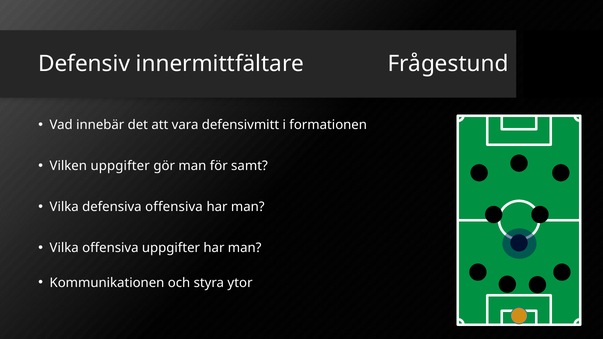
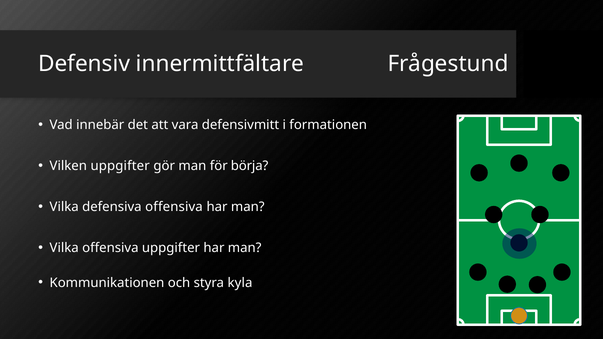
samt: samt -> börja
ytor: ytor -> kyla
